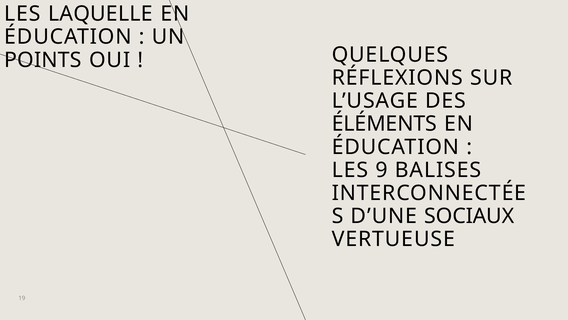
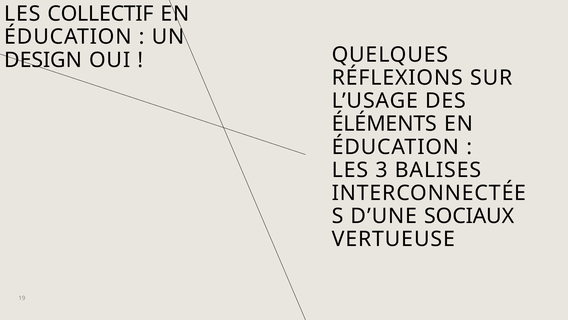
LAQUELLE: LAQUELLE -> COLLECTIF
POINTS: POINTS -> DESIGN
9: 9 -> 3
